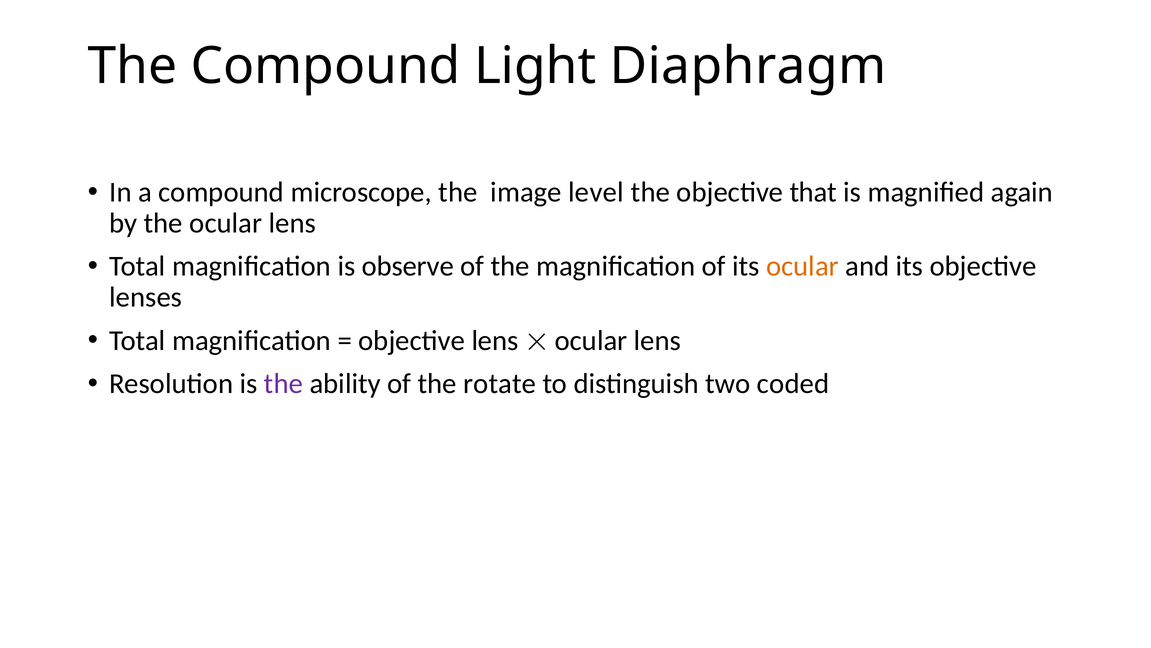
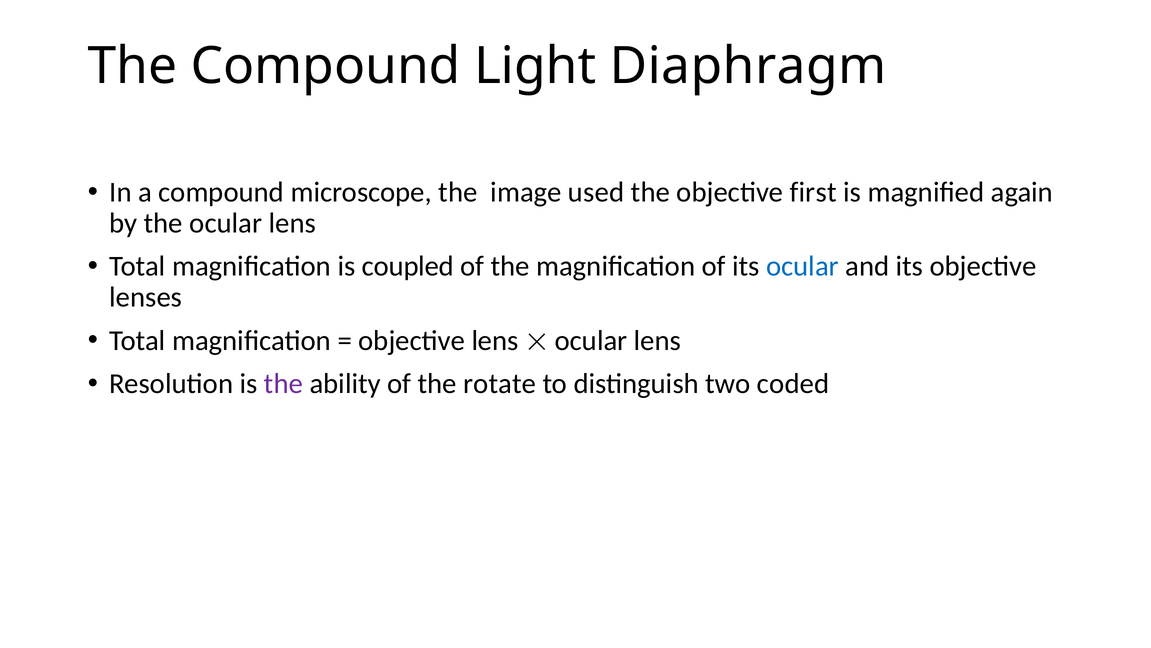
level: level -> used
that: that -> first
observe: observe -> coupled
ocular at (802, 266) colour: orange -> blue
